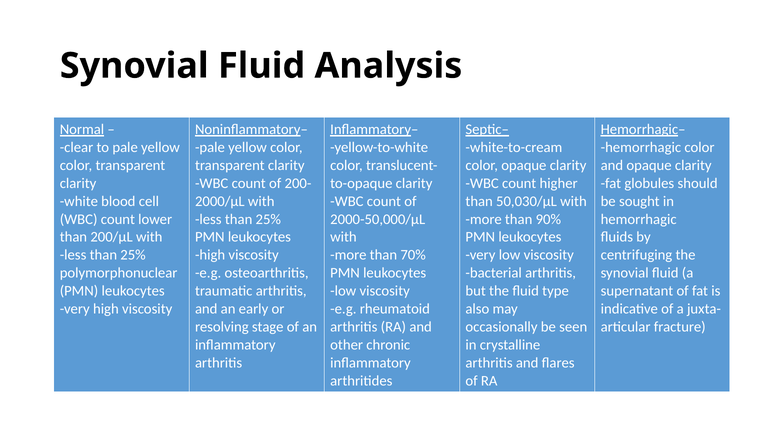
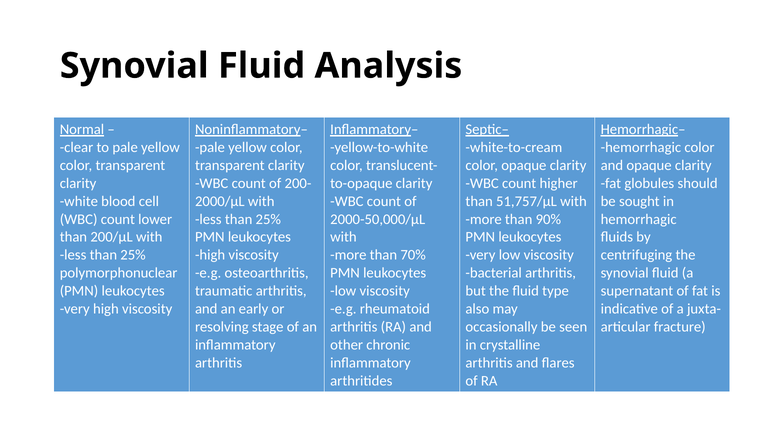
50,030/μL: 50,030/μL -> 51,757/μL
